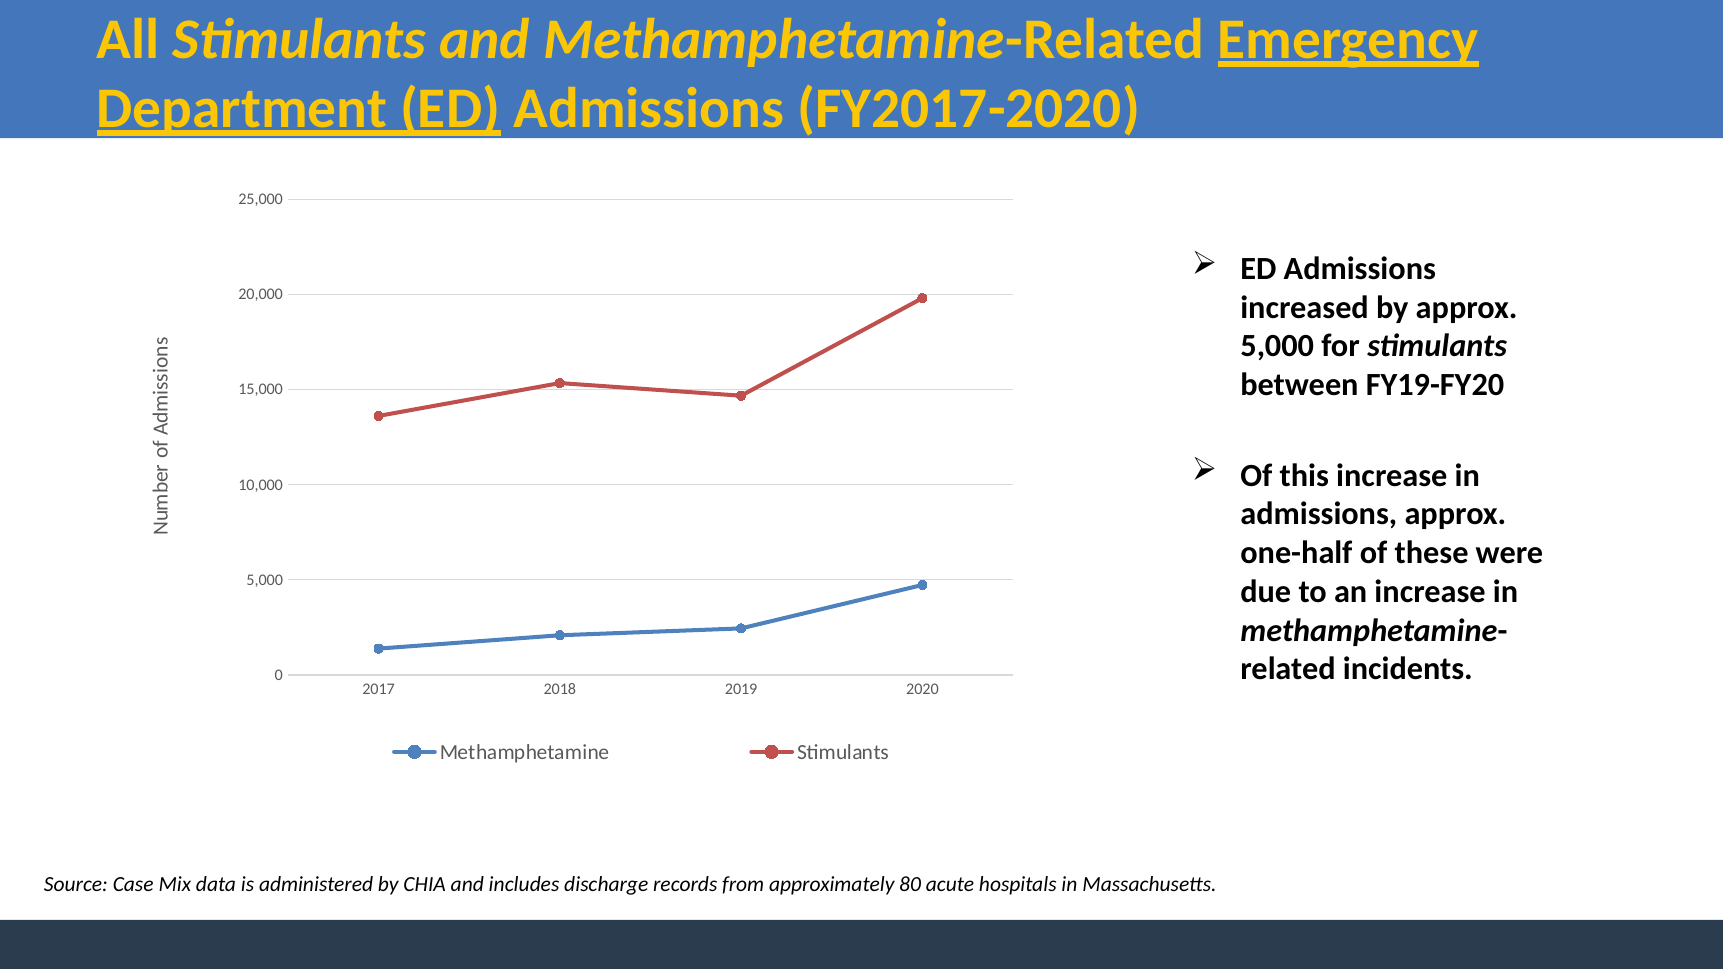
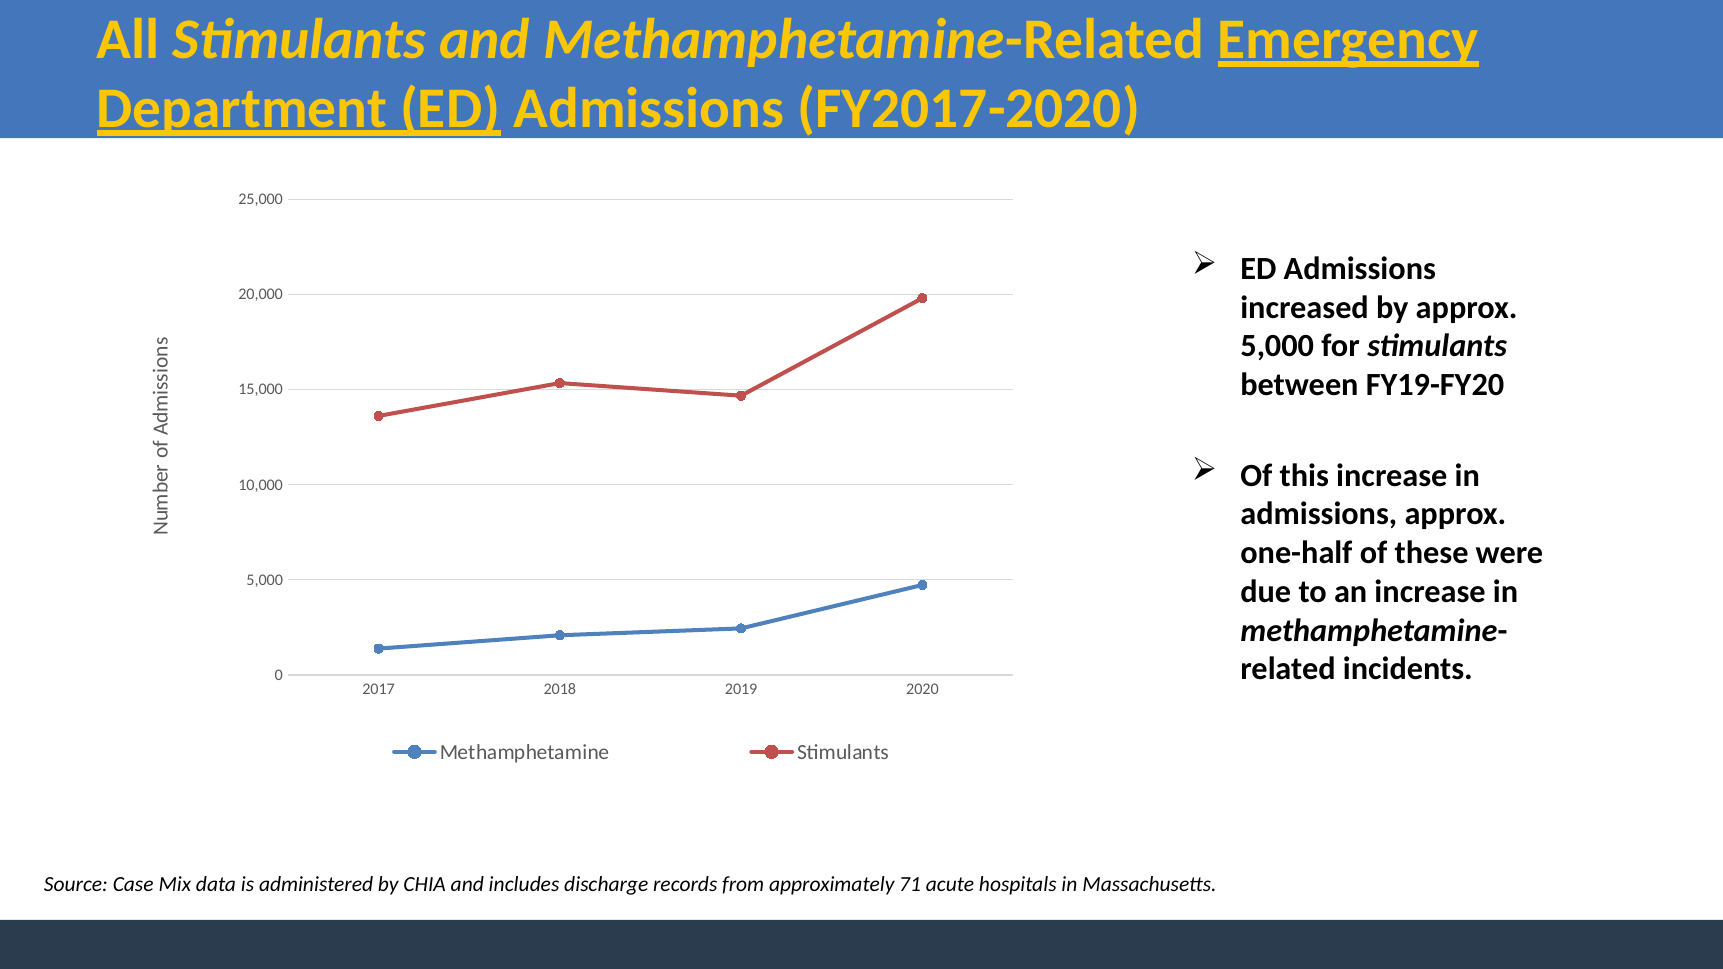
80: 80 -> 71
